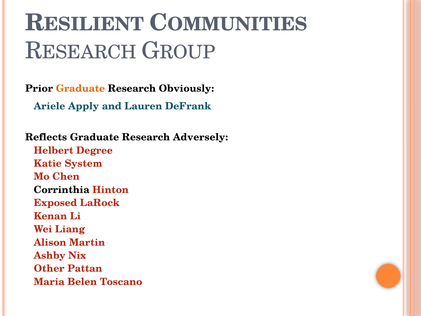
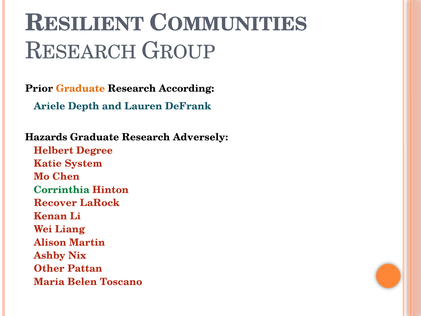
Obviously: Obviously -> According
Apply: Apply -> Depth
Reflects: Reflects -> Hazards
Corrinthia colour: black -> green
Exposed: Exposed -> Recover
